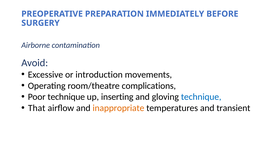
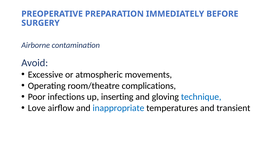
introduction: introduction -> atmospheric
Poor technique: technique -> infections
That: That -> Love
inappropriate colour: orange -> blue
